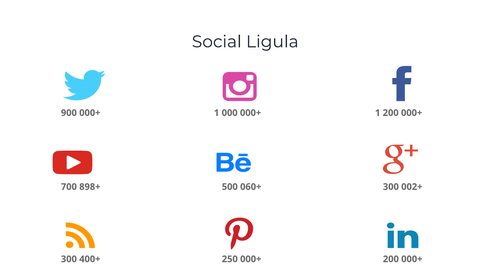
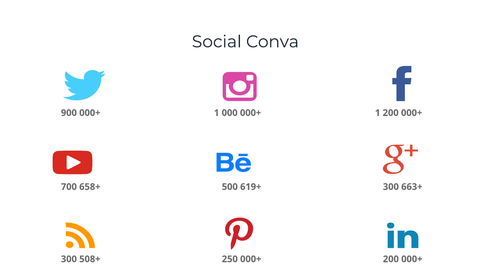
Ligula: Ligula -> Conva
898+: 898+ -> 658+
060+: 060+ -> 619+
002+: 002+ -> 663+
400+: 400+ -> 508+
